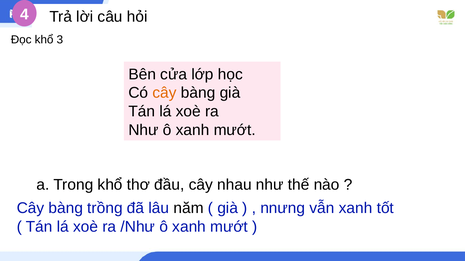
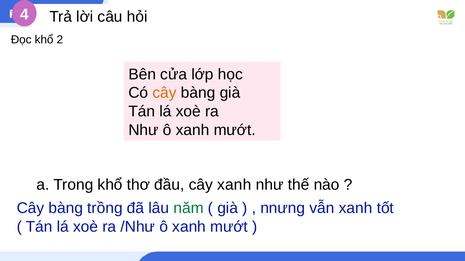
3: 3 -> 2
cây nhau: nhau -> xanh
năm colour: black -> green
